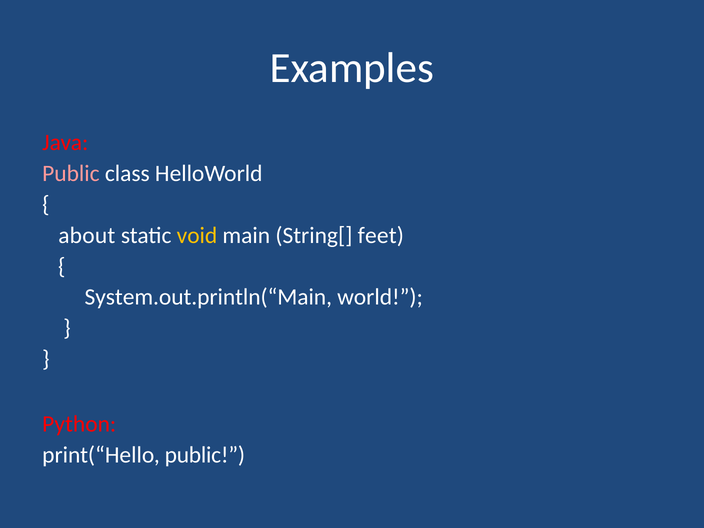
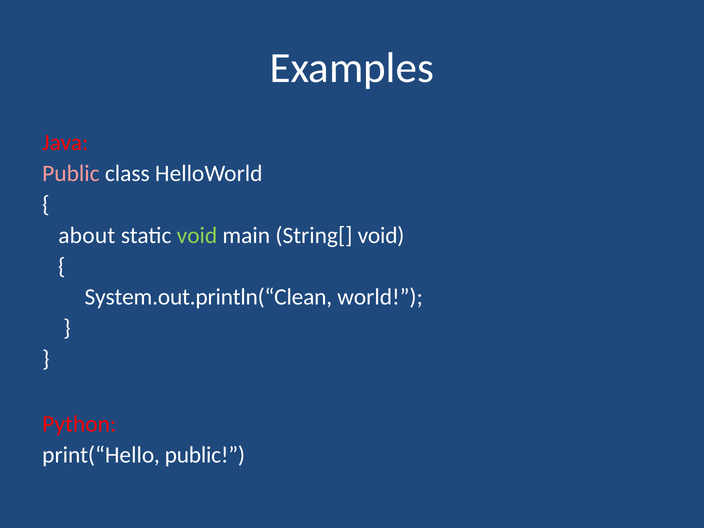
void at (197, 235) colour: yellow -> light green
String[ feet: feet -> void
System.out.println(“Main: System.out.println(“Main -> System.out.println(“Clean
